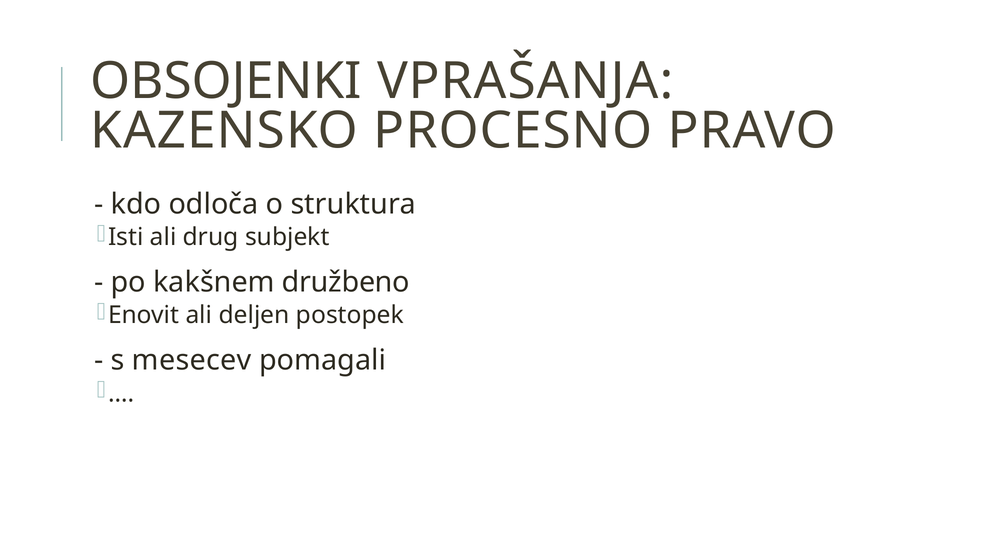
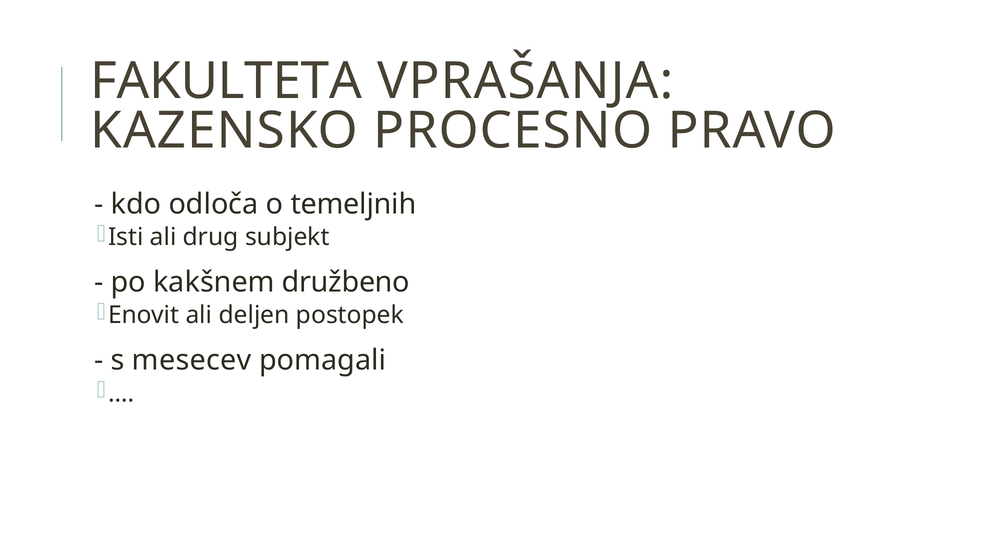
OBSOJENKI: OBSOJENKI -> FAKULTETA
struktura: struktura -> temeljnih
